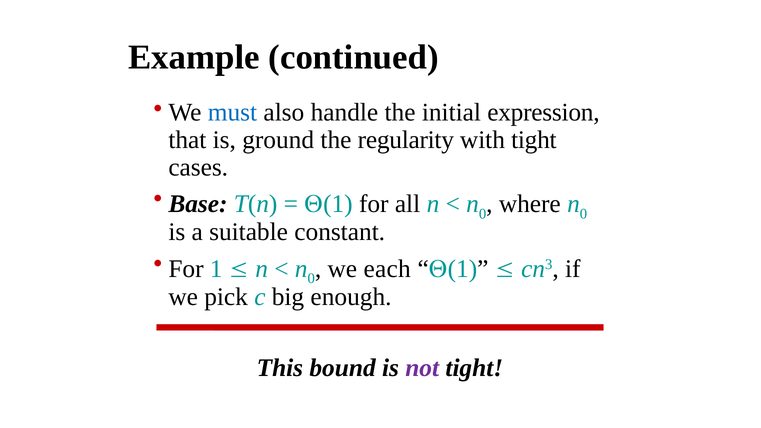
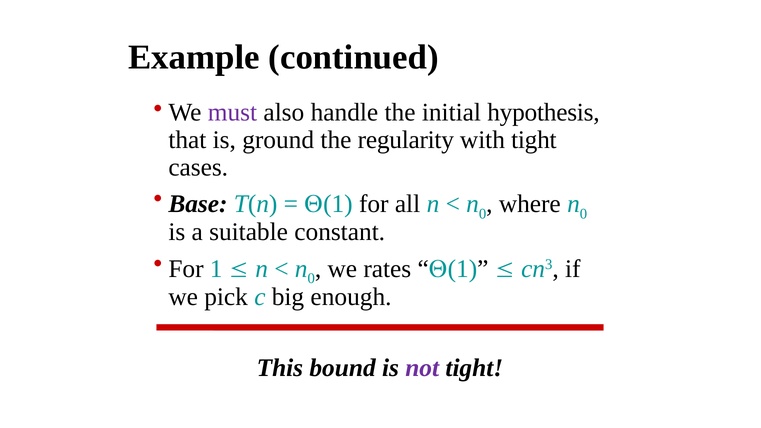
must colour: blue -> purple
expression: expression -> hypothesis
each: each -> rates
